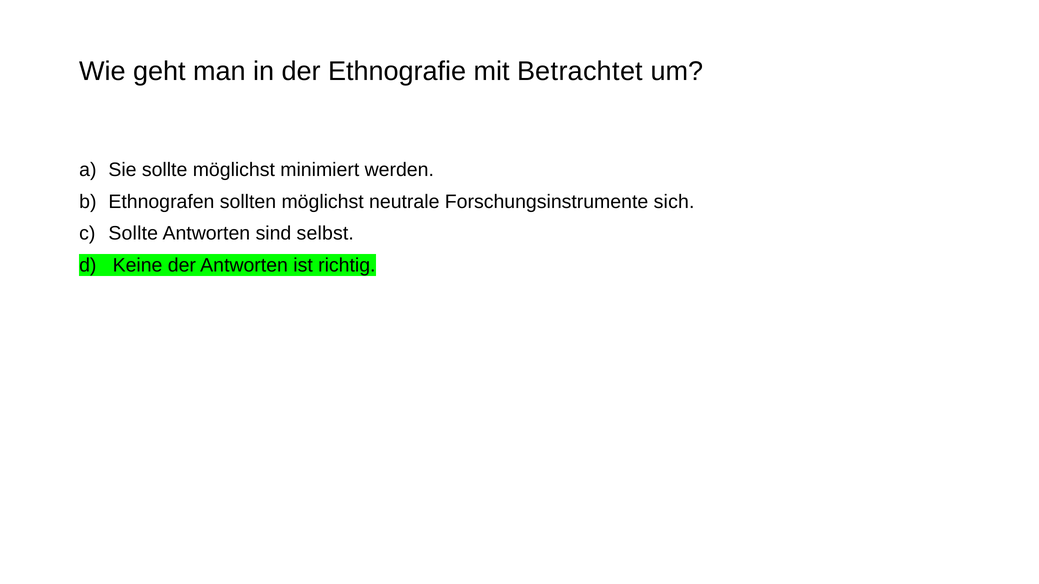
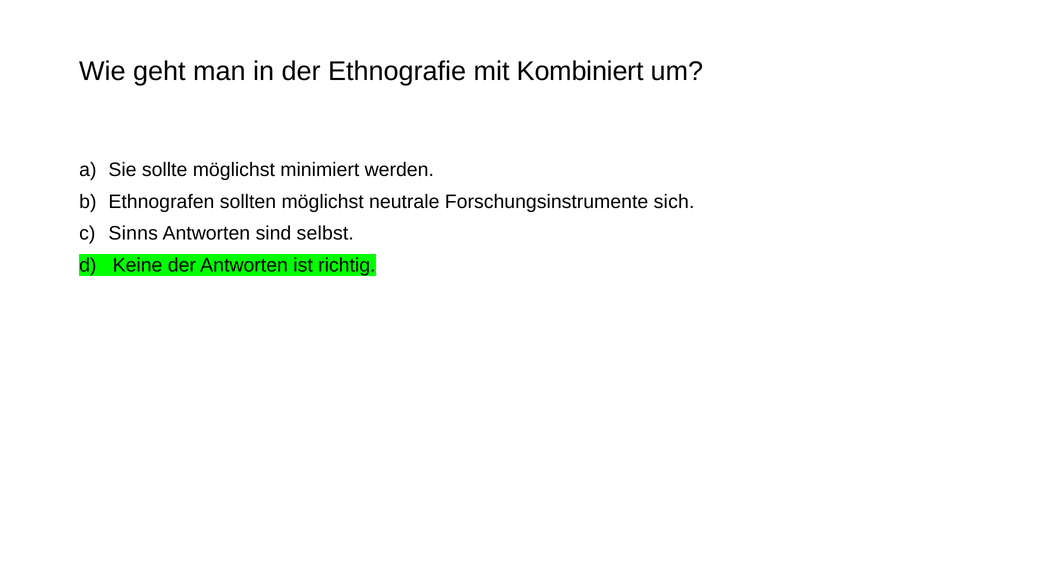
Betrachtet: Betrachtet -> Kombiniert
Sollte at (133, 234): Sollte -> Sinns
